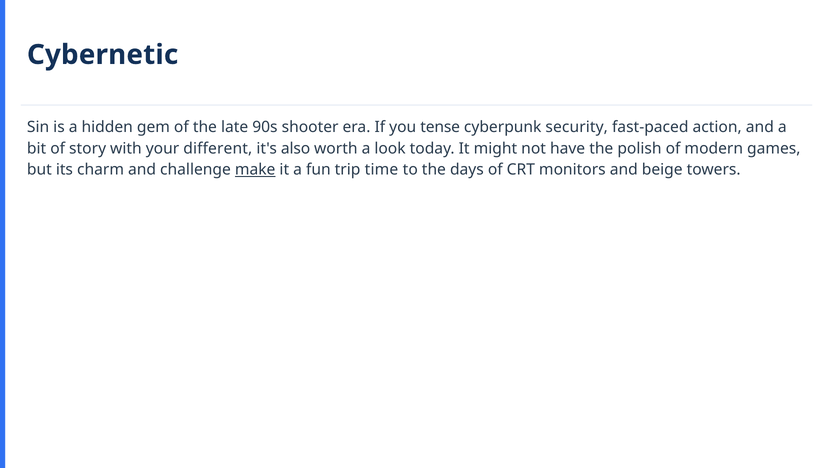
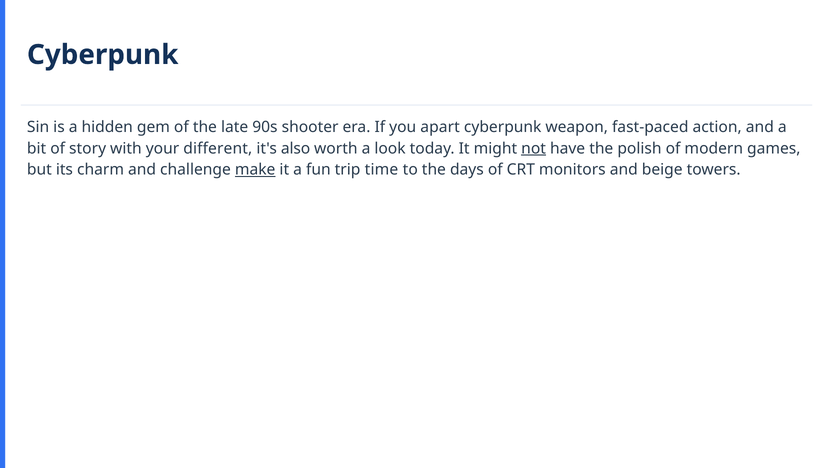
Cybernetic at (103, 55): Cybernetic -> Cyberpunk
tense: tense -> apart
security: security -> weapon
not underline: none -> present
